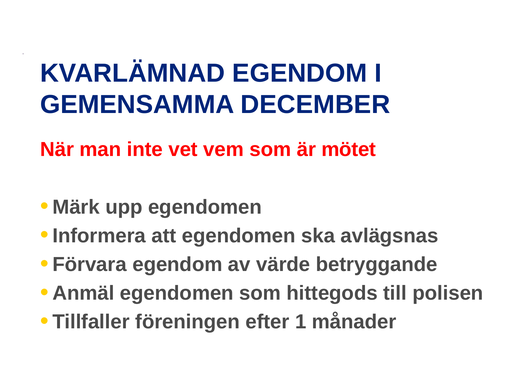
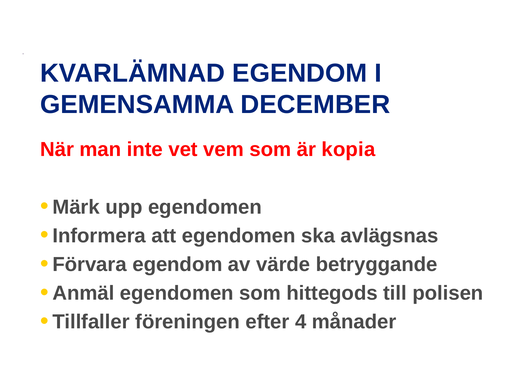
mötet: mötet -> kopia
1: 1 -> 4
